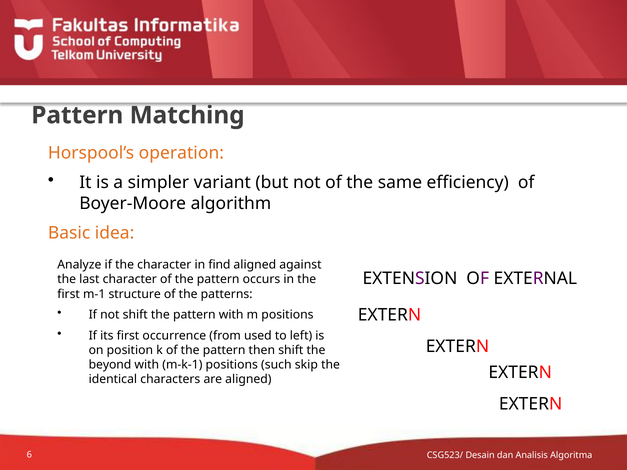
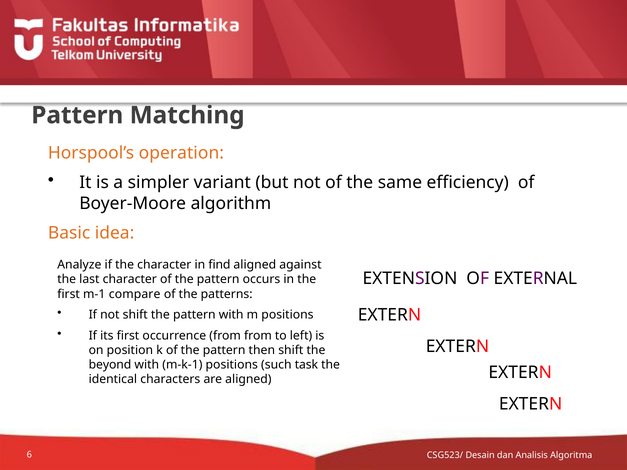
structure: structure -> compare
from used: used -> from
skip: skip -> task
